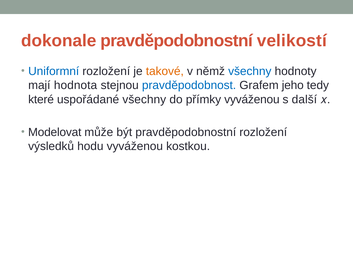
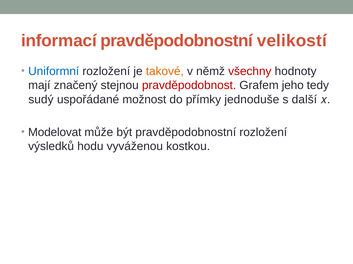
dokonale: dokonale -> informací
všechny at (250, 71) colour: blue -> red
hodnota: hodnota -> značený
pravděpodobnost colour: blue -> red
které: které -> sudý
uspořádané všechny: všechny -> možnost
přímky vyváženou: vyváženou -> jednoduše
